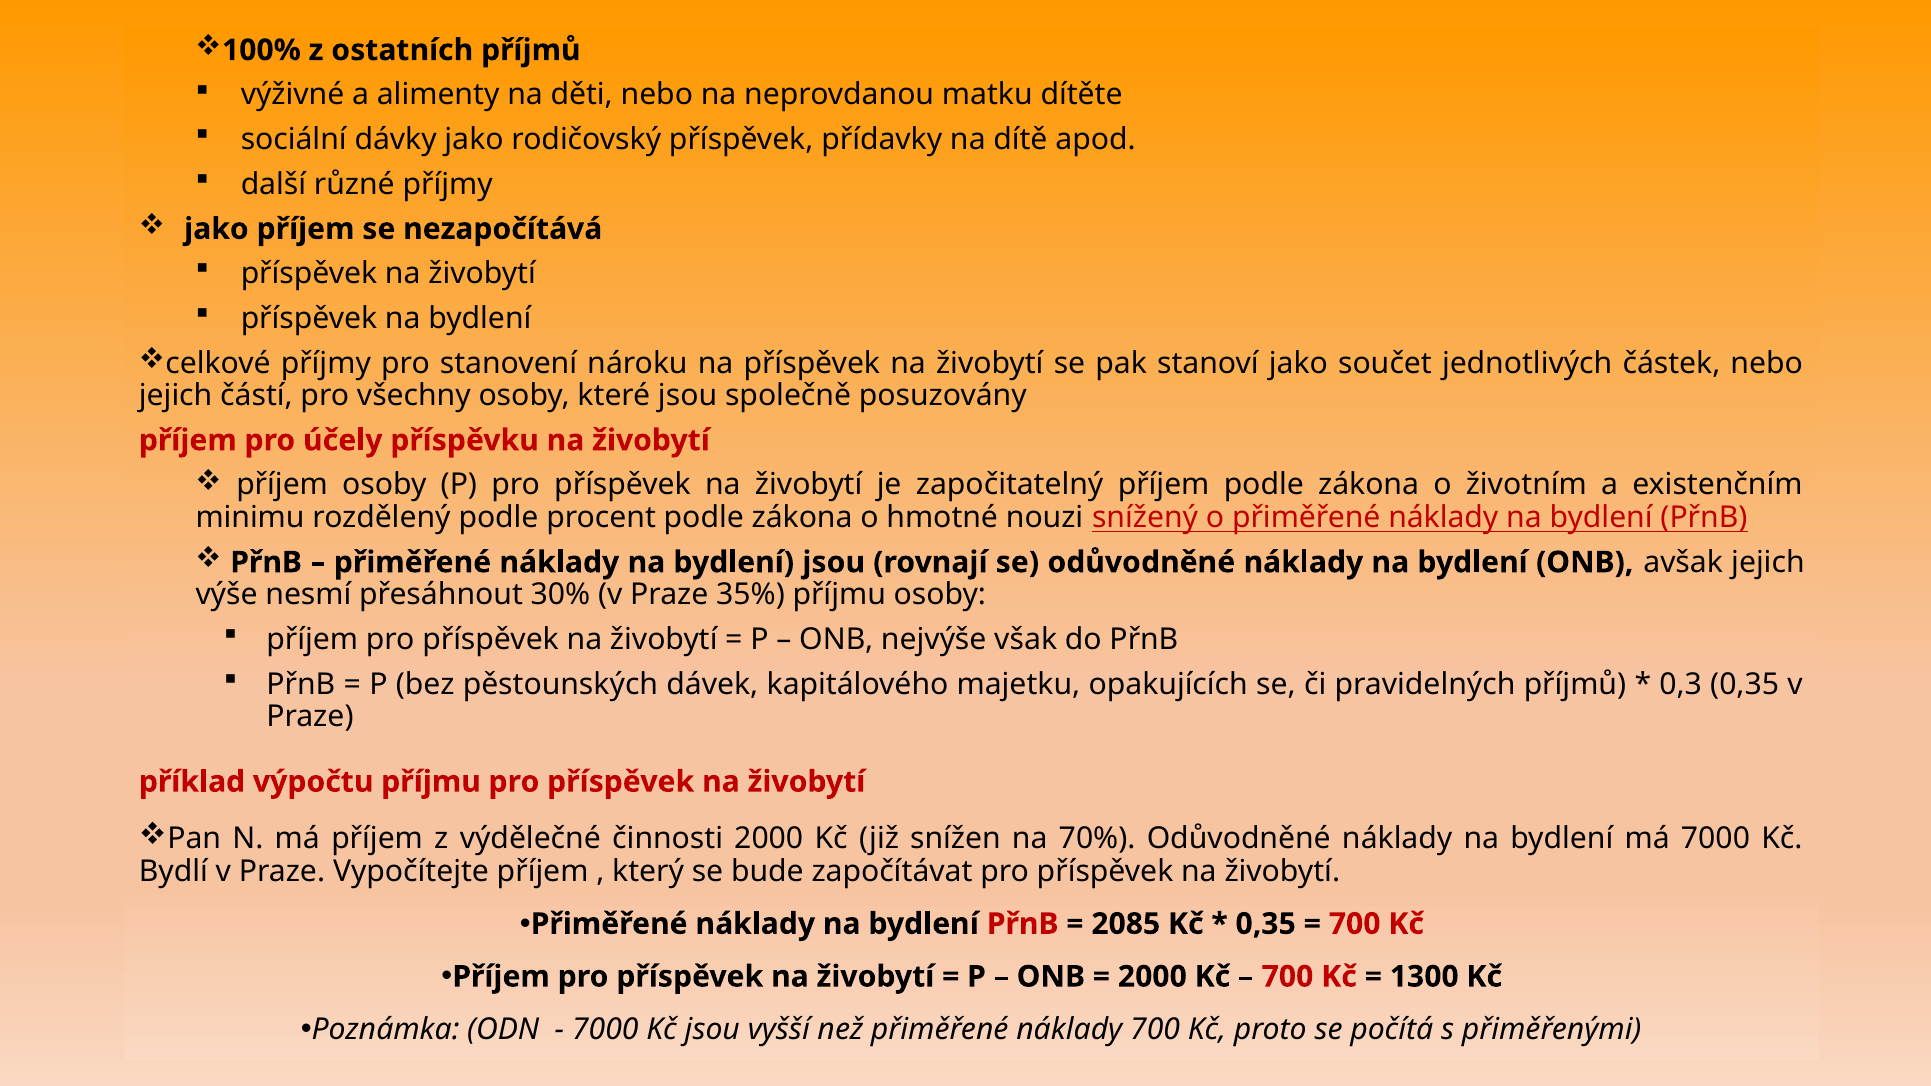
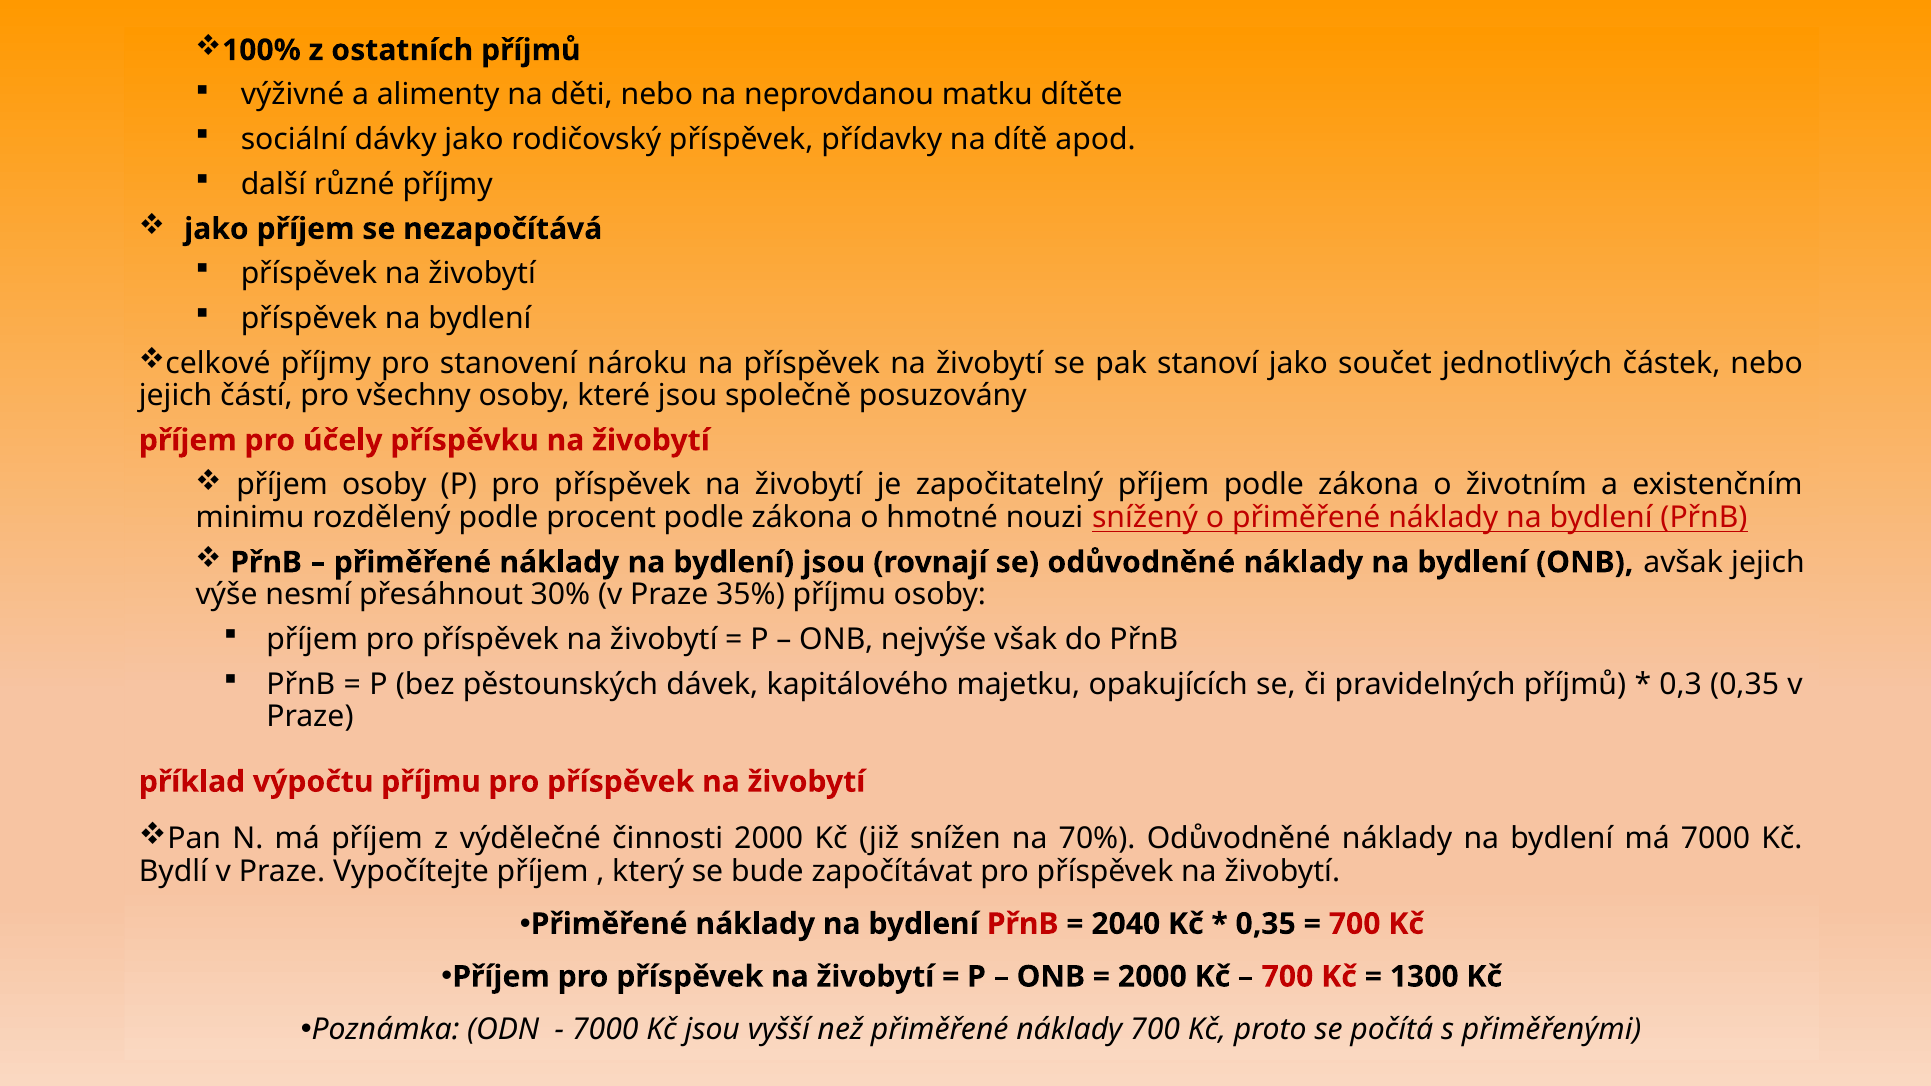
2085: 2085 -> 2040
